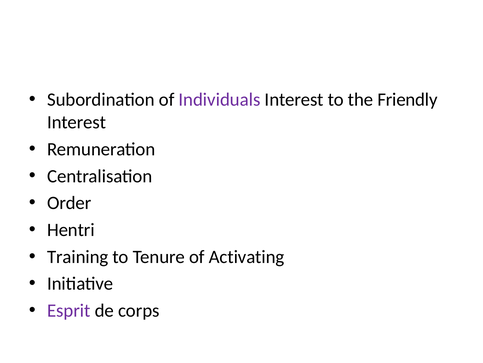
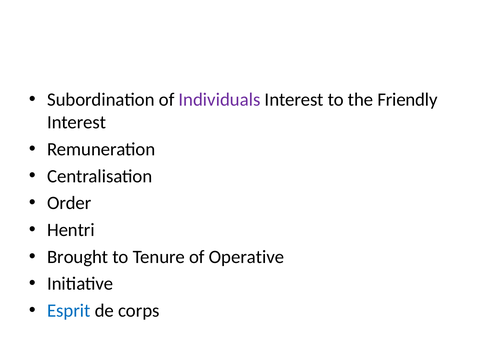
Training: Training -> Brought
Activating: Activating -> Operative
Esprit colour: purple -> blue
